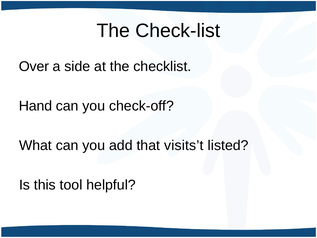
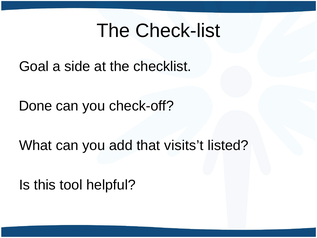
Over: Over -> Goal
Hand: Hand -> Done
